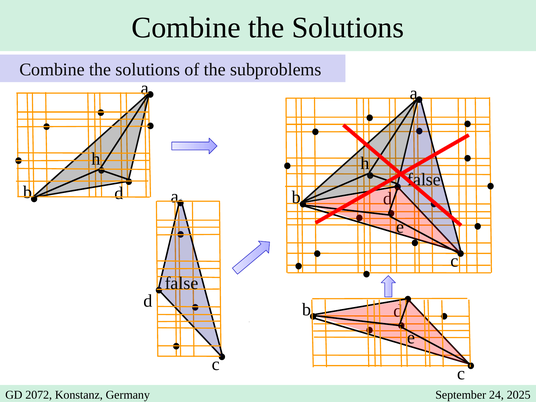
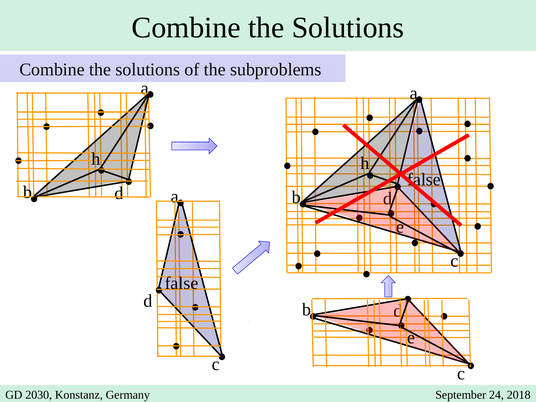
2072: 2072 -> 2030
2025: 2025 -> 2018
